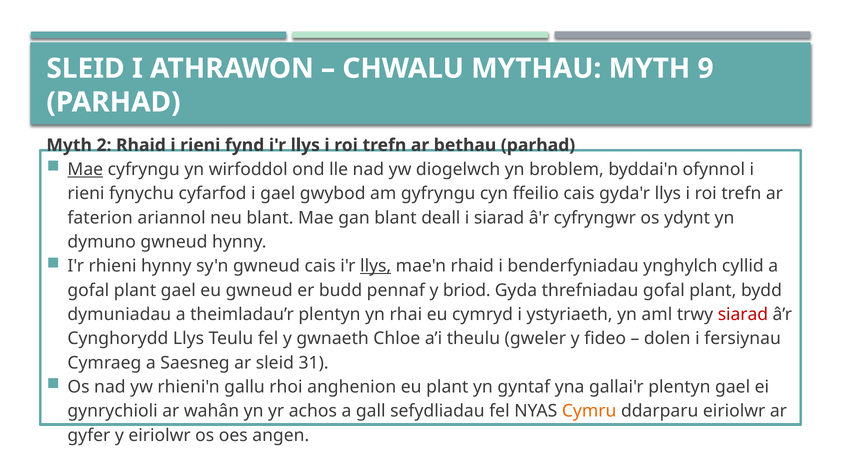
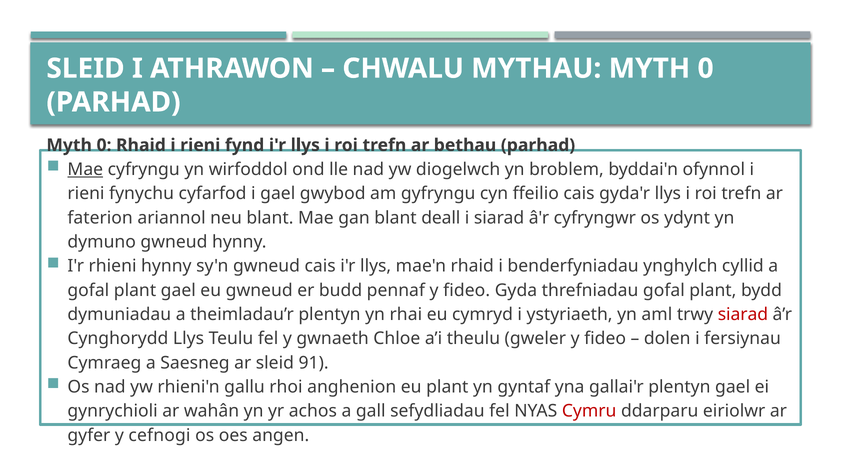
MYTHAU MYTH 9: 9 -> 0
2 at (104, 145): 2 -> 0
llys at (376, 266) underline: present -> none
pennaf y briod: briod -> fideo
31: 31 -> 91
Cymru colour: orange -> red
y eiriolwr: eiriolwr -> cefnogi
